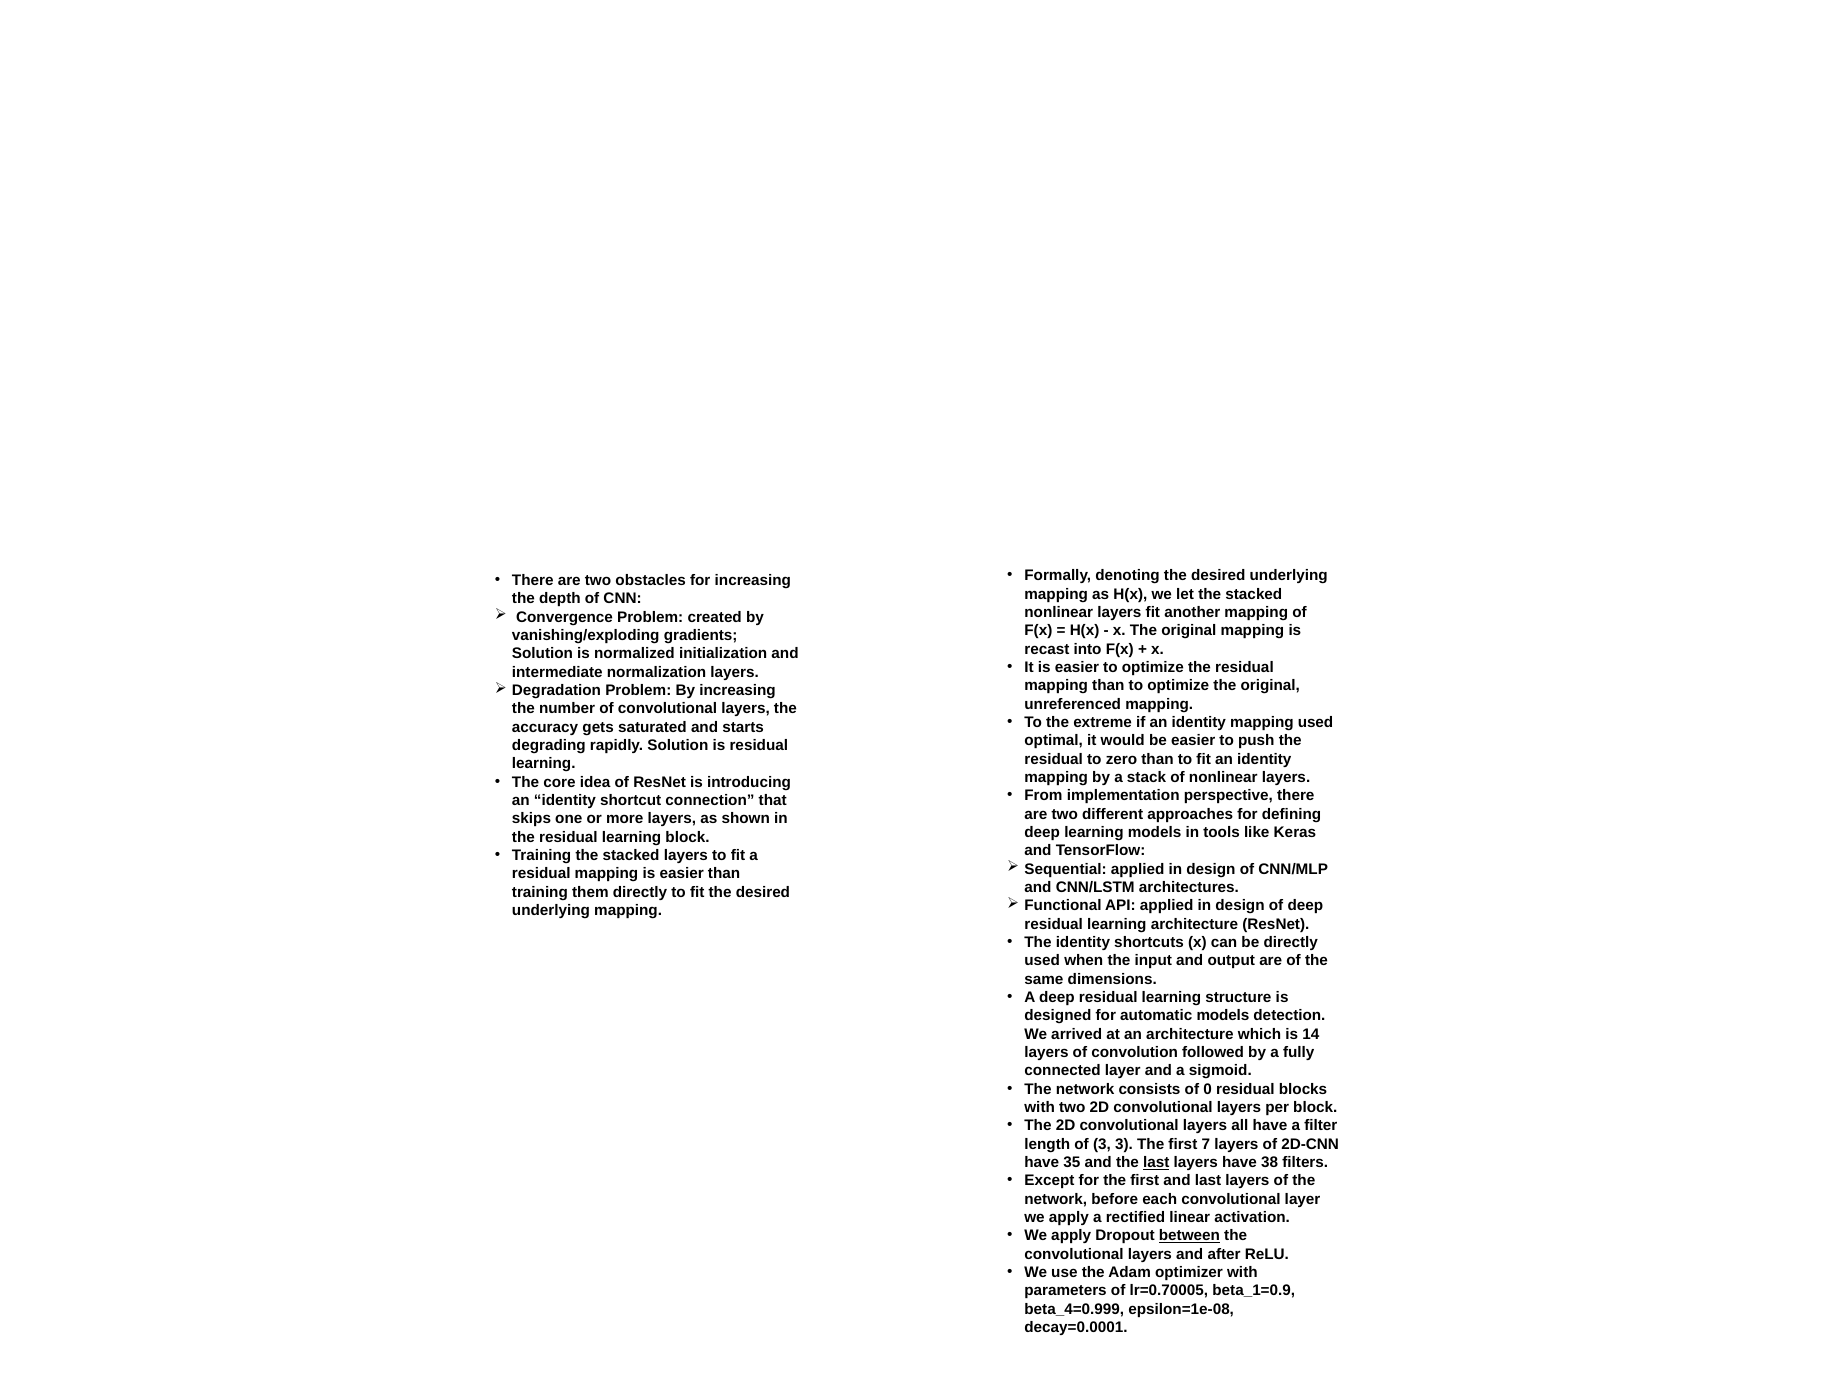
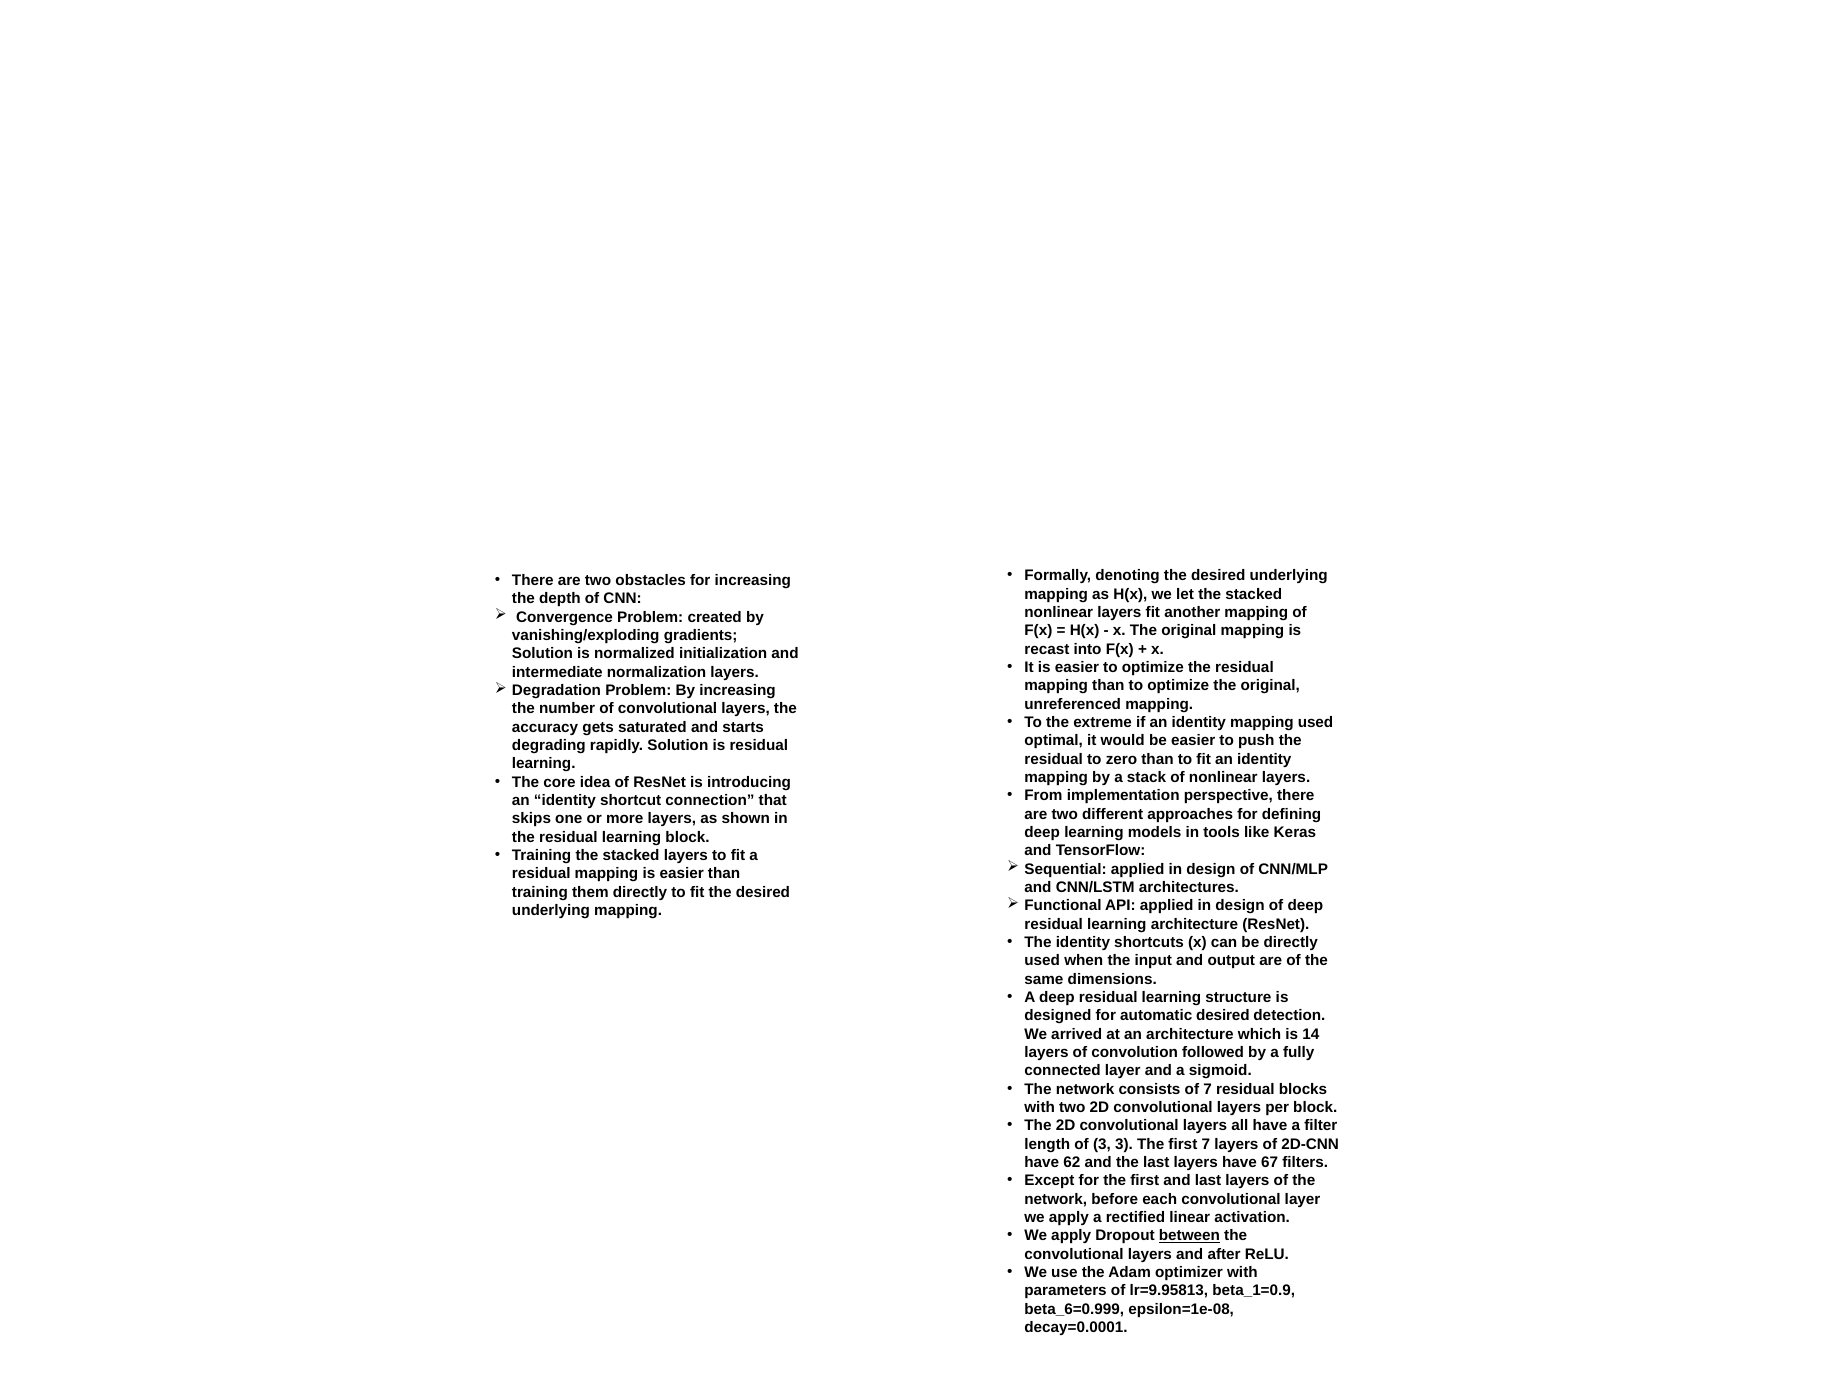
automatic models: models -> desired
of 0: 0 -> 7
35: 35 -> 62
last at (1156, 1162) underline: present -> none
38: 38 -> 67
lr=0.70005: lr=0.70005 -> lr=9.95813
beta_4=0.999: beta_4=0.999 -> beta_6=0.999
